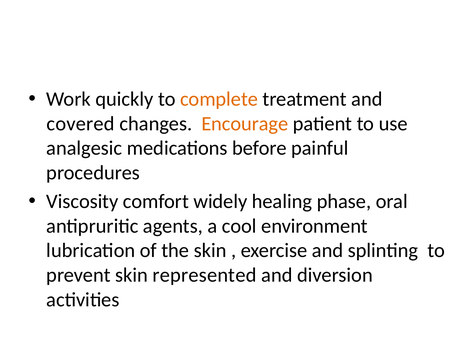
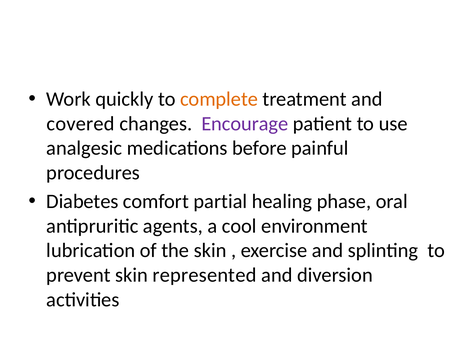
Encourage colour: orange -> purple
Viscosity: Viscosity -> Diabetes
widely: widely -> partial
